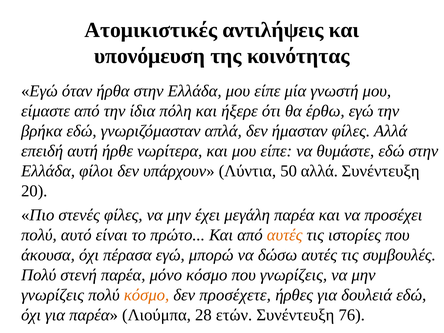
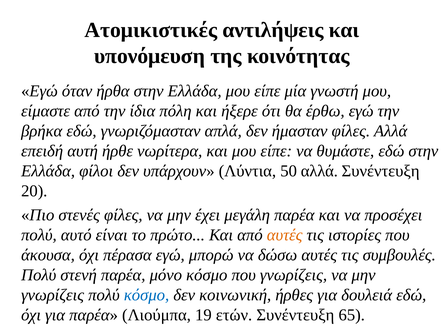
κόσμο at (147, 295) colour: orange -> blue
προσέχετε: προσέχετε -> κοινωνική
28: 28 -> 19
76: 76 -> 65
